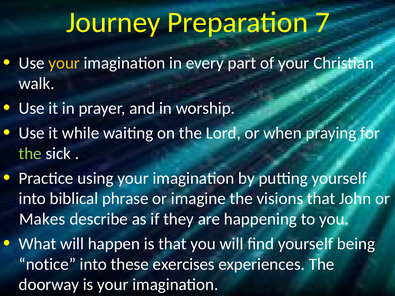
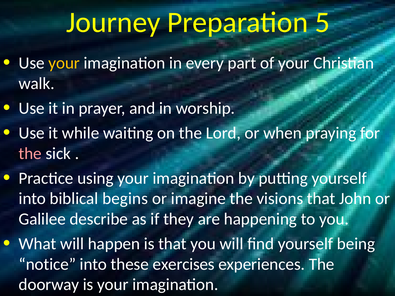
7: 7 -> 5
the at (30, 154) colour: light green -> pink
phrase: phrase -> begins
Makes: Makes -> Galilee
